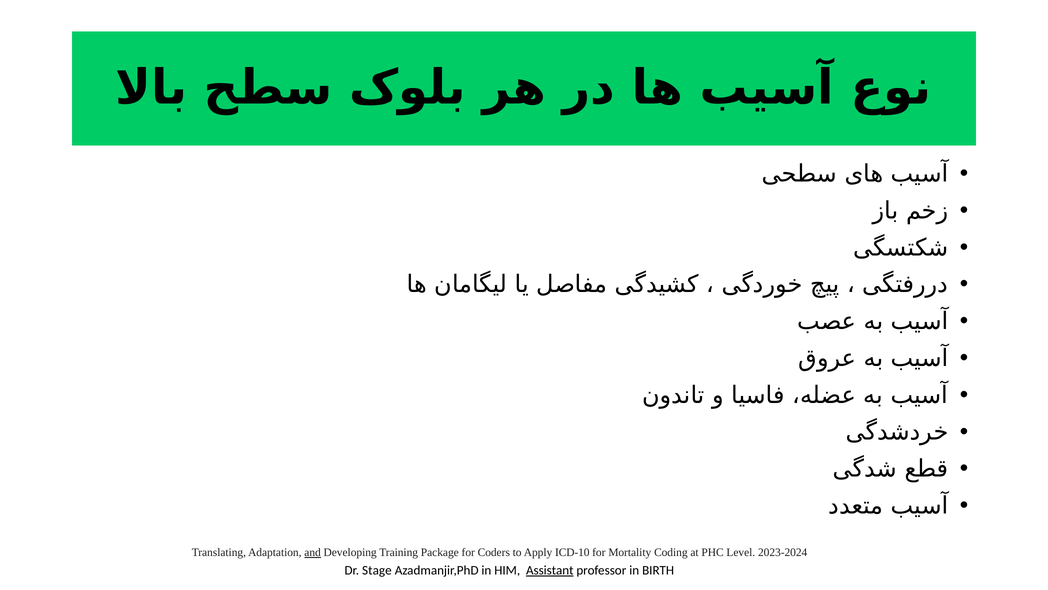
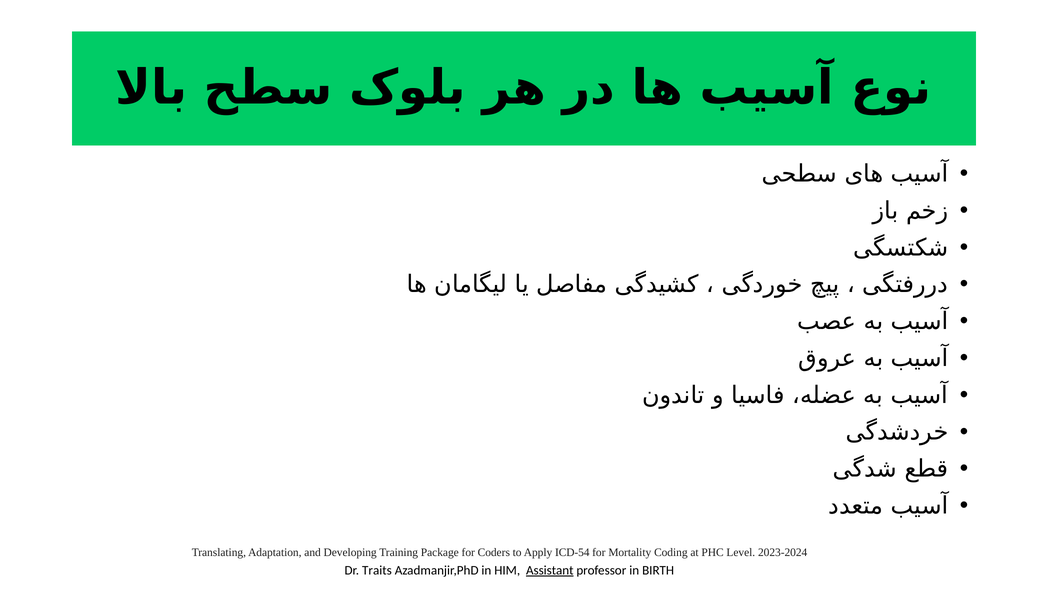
and underline: present -> none
ICD-10: ICD-10 -> ICD-54
Stage: Stage -> Traits
